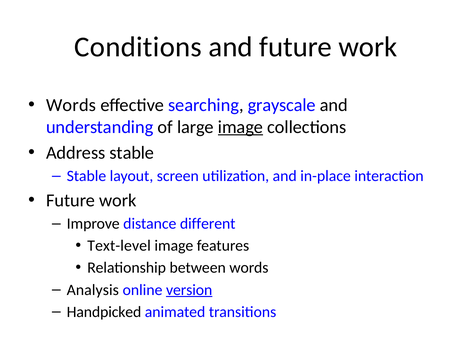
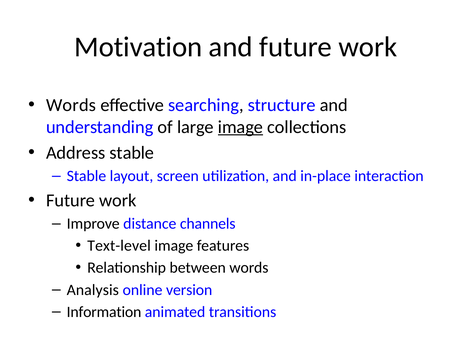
Conditions: Conditions -> Motivation
grayscale: grayscale -> structure
different: different -> channels
version underline: present -> none
Handpicked: Handpicked -> Information
